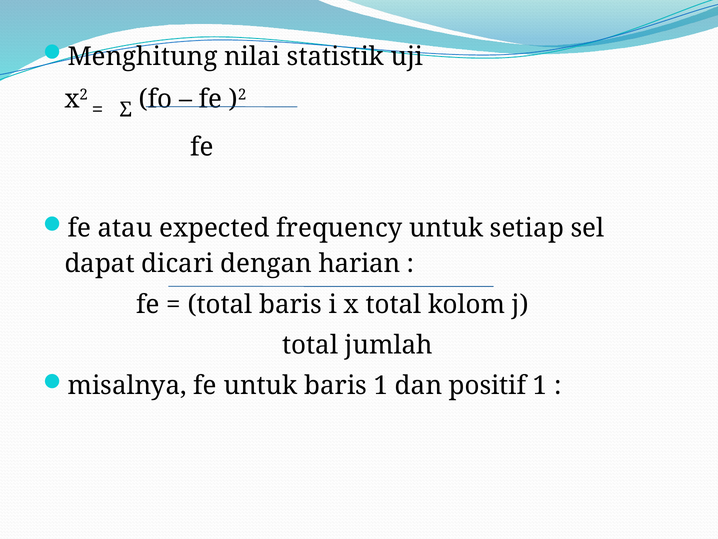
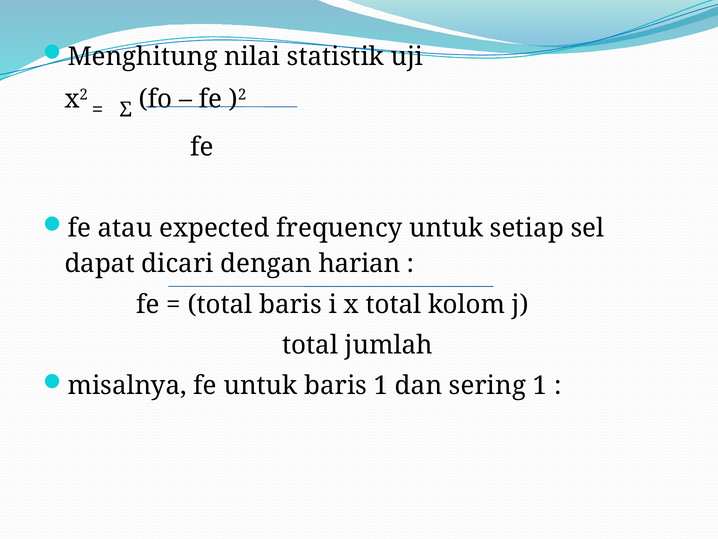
positif: positif -> sering
